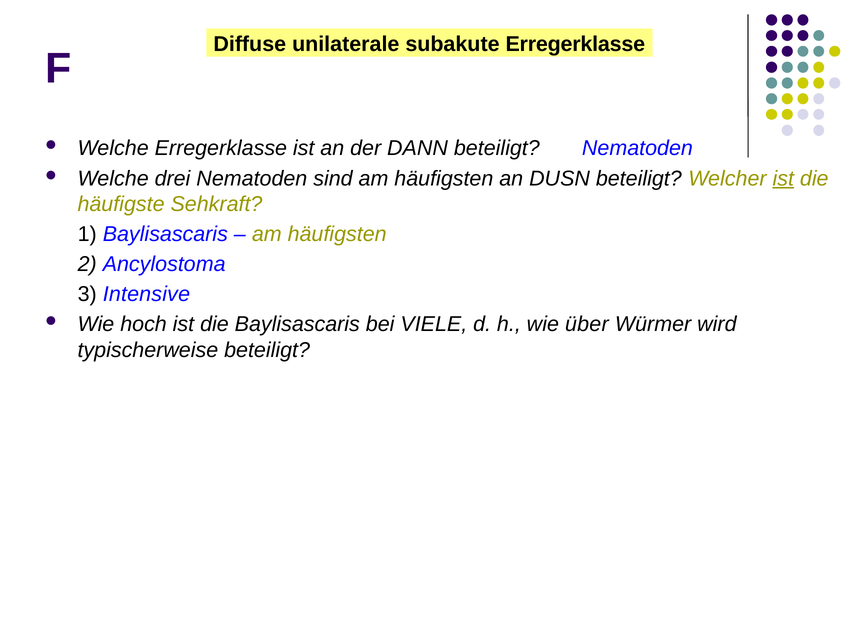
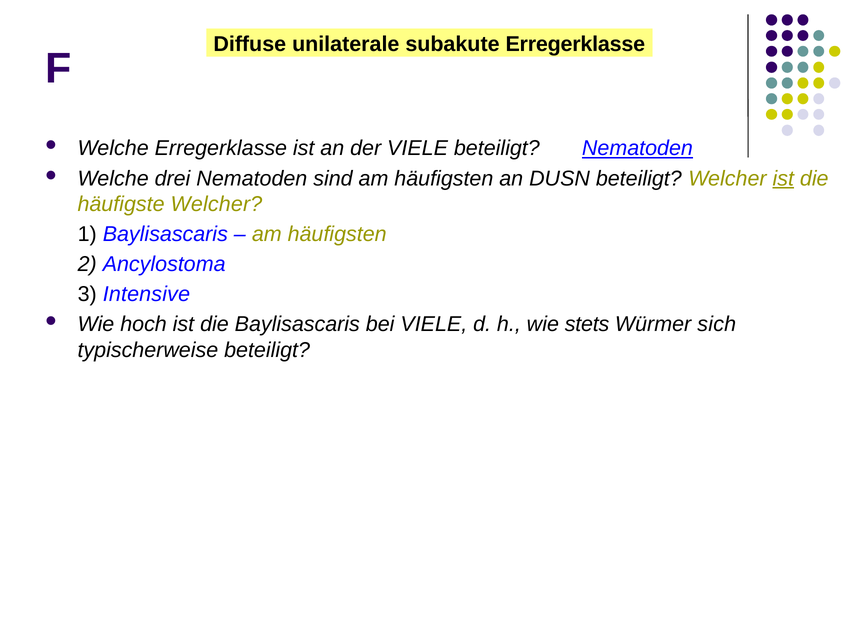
der DANN: DANN -> VIELE
Nematoden at (637, 148) underline: none -> present
häufigste Sehkraft: Sehkraft -> Welcher
über: über -> stets
wird: wird -> sich
